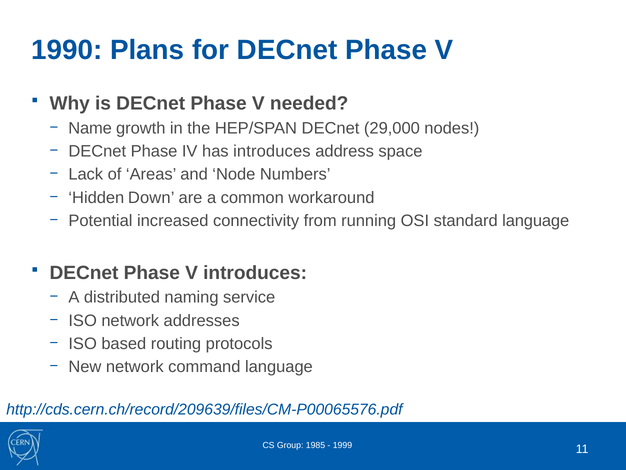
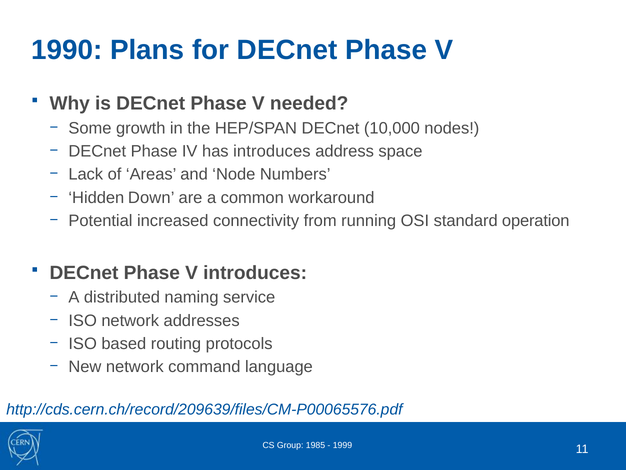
Name: Name -> Some
29,000: 29,000 -> 10,000
standard language: language -> operation
